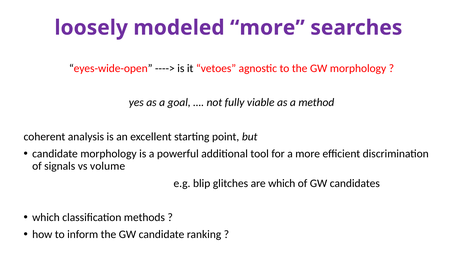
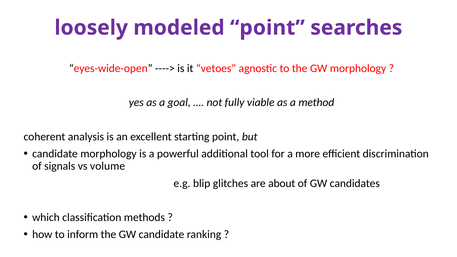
modeled more: more -> point
are which: which -> about
